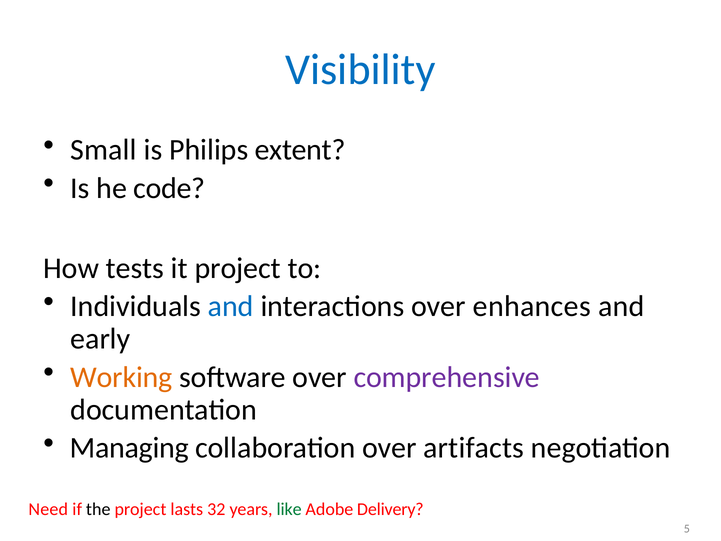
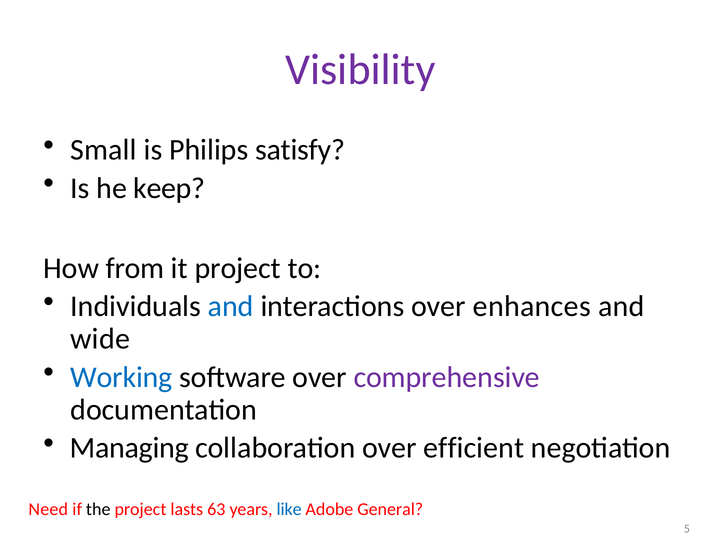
Visibility colour: blue -> purple
extent: extent -> satisfy
code: code -> keep
tests: tests -> from
early: early -> wide
Working colour: orange -> blue
artifacts: artifacts -> efficient
32: 32 -> 63
like colour: green -> blue
Delivery: Delivery -> General
